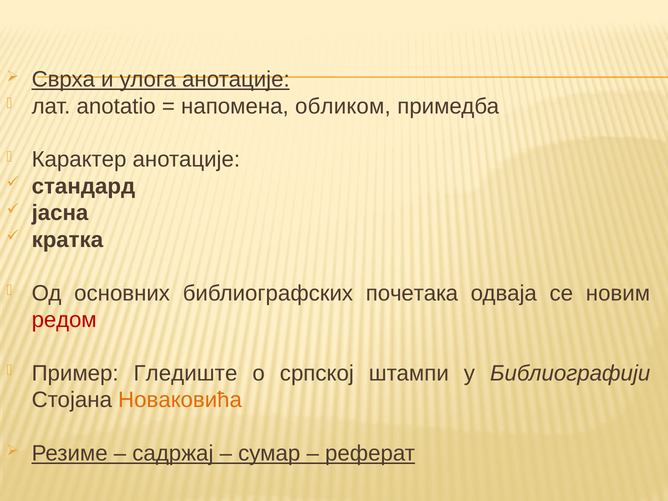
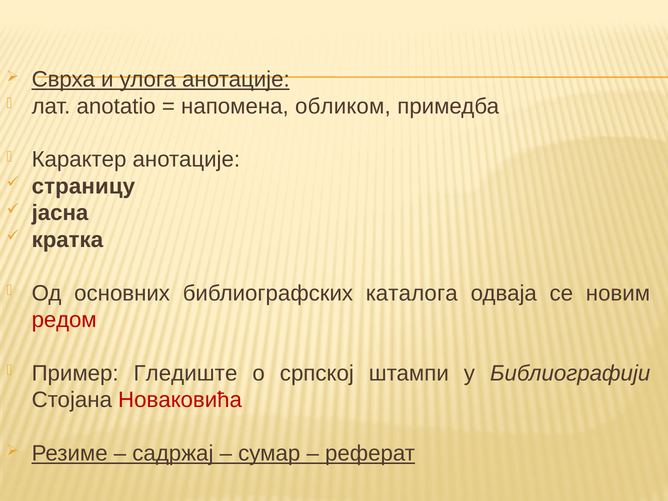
стандард: стандард -> страницу
почетака: почетака -> каталога
Новаковића colour: orange -> red
